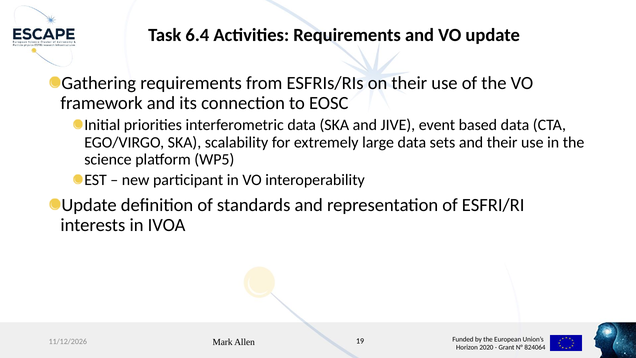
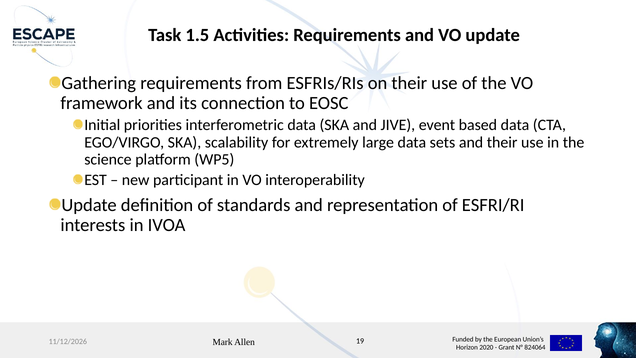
6.4: 6.4 -> 1.5
